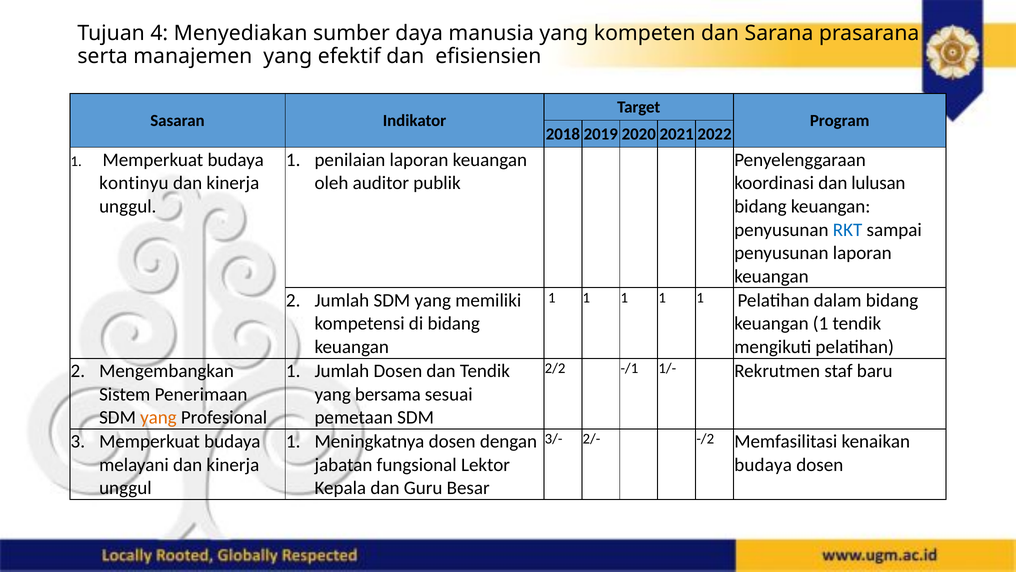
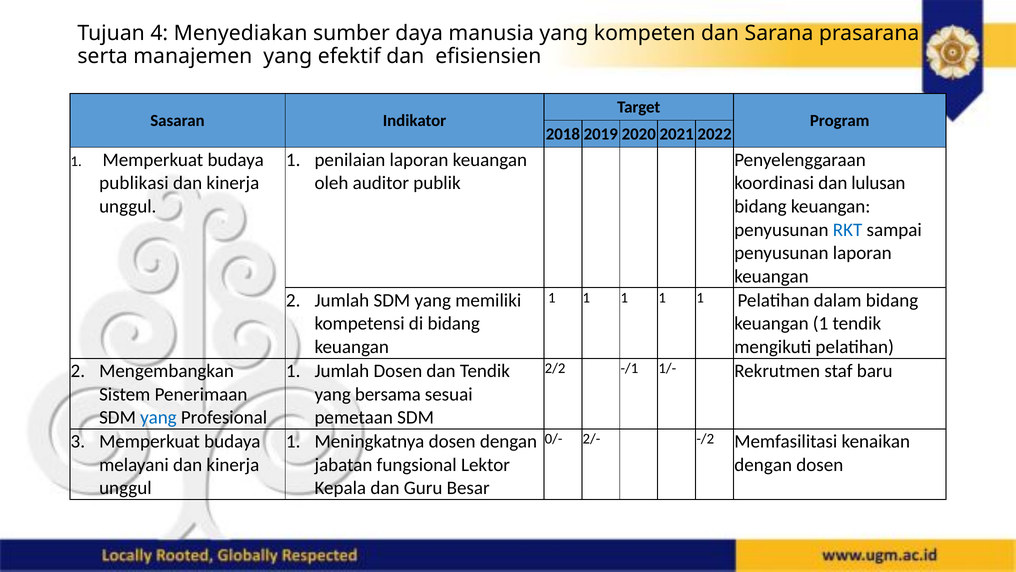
kontinyu: kontinyu -> publikasi
yang at (158, 417) colour: orange -> blue
3/-: 3/- -> 0/-
budaya at (763, 464): budaya -> dengan
